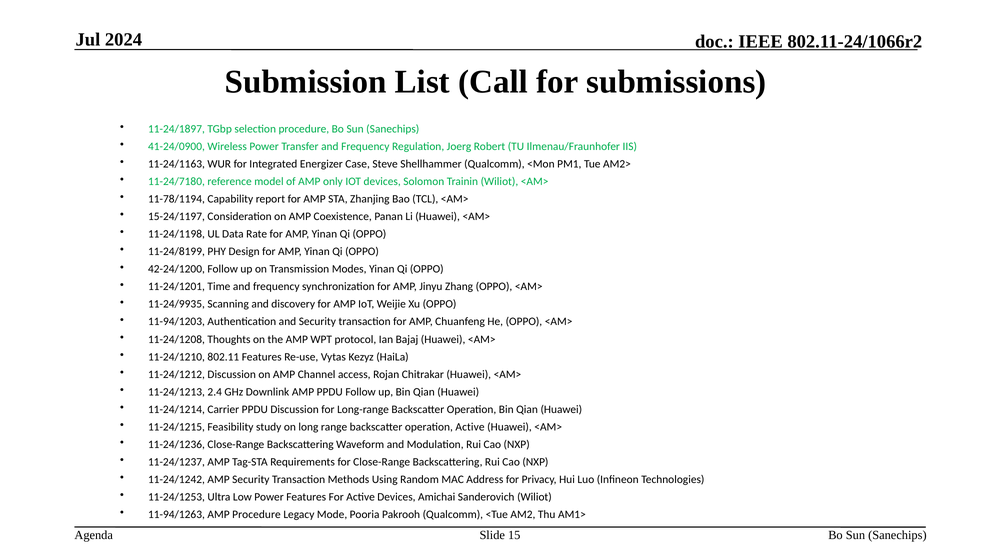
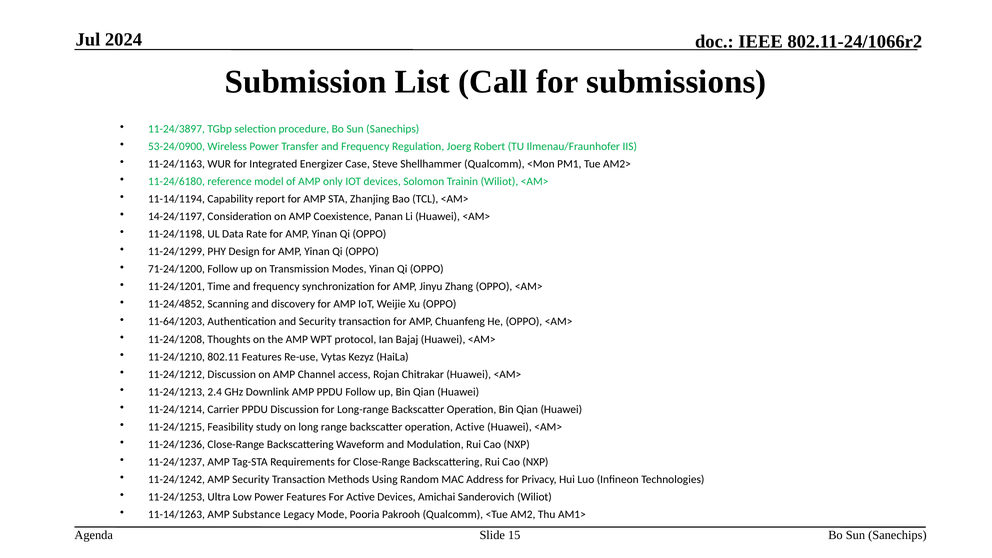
11-24/1897: 11-24/1897 -> 11-24/3897
41-24/0900: 41-24/0900 -> 53-24/0900
11-24/7180: 11-24/7180 -> 11-24/6180
11-78/1194: 11-78/1194 -> 11-14/1194
15-24/1197: 15-24/1197 -> 14-24/1197
11-24/8199: 11-24/8199 -> 11-24/1299
42-24/1200: 42-24/1200 -> 71-24/1200
11-24/9935: 11-24/9935 -> 11-24/4852
11-94/1203: 11-94/1203 -> 11-64/1203
11-94/1263: 11-94/1263 -> 11-14/1263
AMP Procedure: Procedure -> Substance
